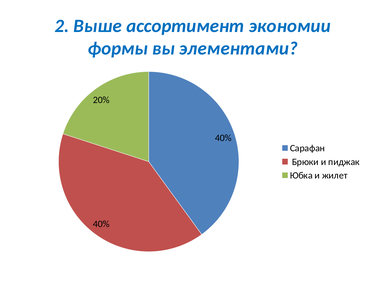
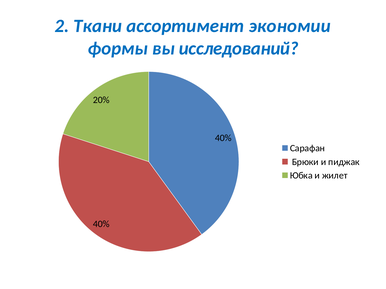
Выше: Выше -> Ткани
элементами: элементами -> исследований
